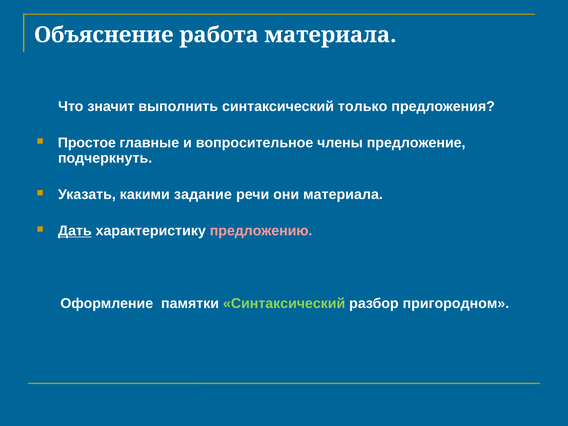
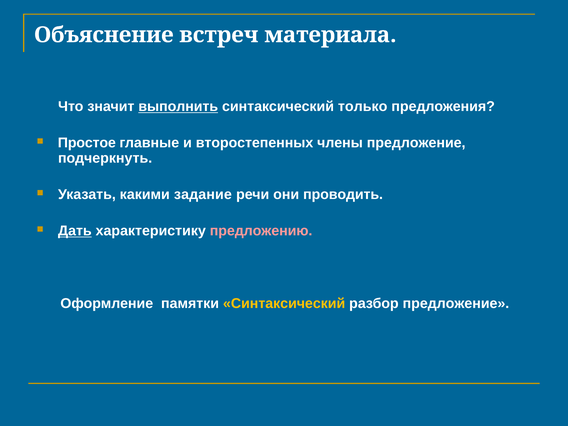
работа: работа -> встреч
выполнить underline: none -> present
вопросительное: вопросительное -> второстепенных
они материала: материала -> проводить
Синтаксический at (284, 304) colour: light green -> yellow
разбор пригородном: пригородном -> предложение
